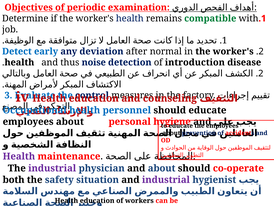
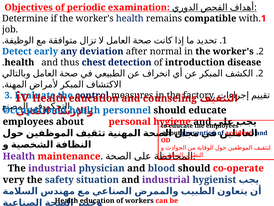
compatible colour: green -> black
noise: noise -> chest
and about: about -> blood
both: both -> very
